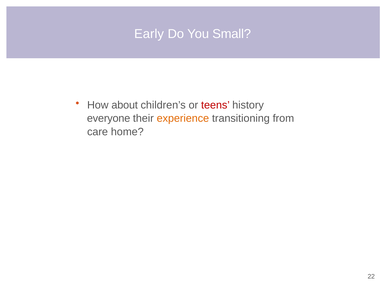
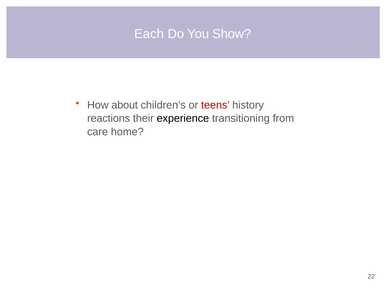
Early: Early -> Each
Small: Small -> Show
everyone: everyone -> reactions
experience colour: orange -> black
